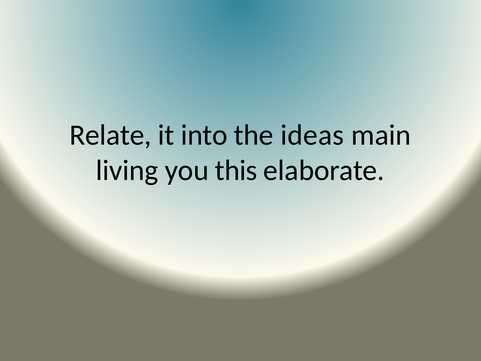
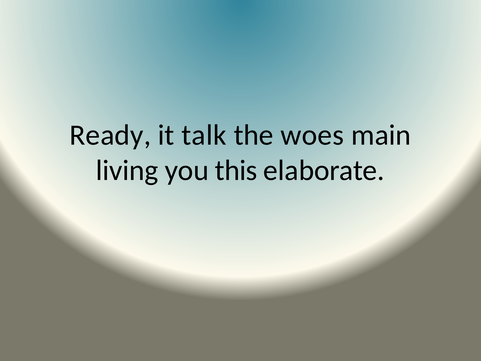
Relate: Relate -> Ready
into: into -> talk
ideas: ideas -> woes
